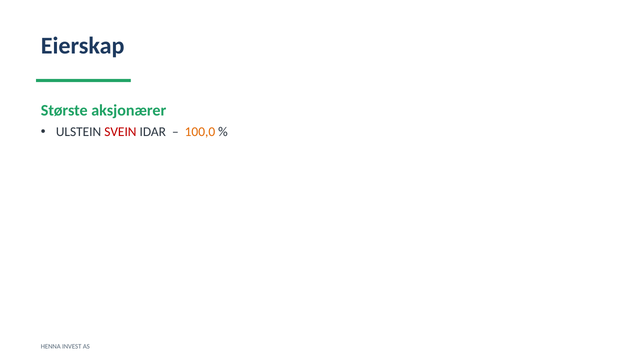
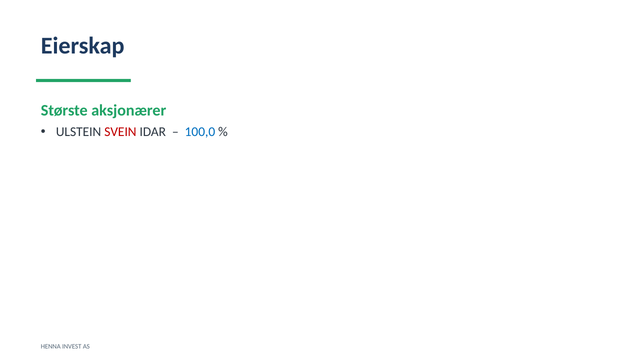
100,0 colour: orange -> blue
